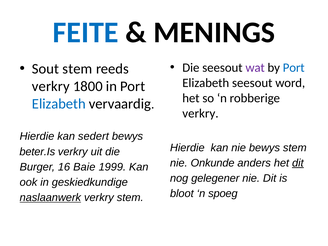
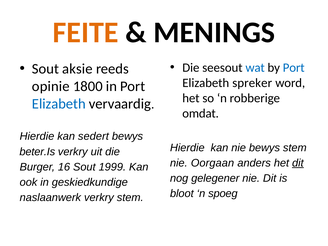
FEITE colour: blue -> orange
wat colour: purple -> blue
Sout stem: stem -> aksie
Elizabeth seesout: seesout -> spreker
verkry at (51, 86): verkry -> opinie
verkry at (200, 114): verkry -> omdat
Onkunde: Onkunde -> Oorgaan
16 Baie: Baie -> Sout
naslaanwerk underline: present -> none
